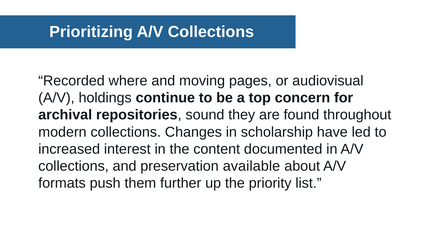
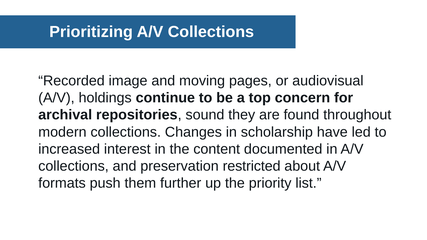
where: where -> image
available: available -> restricted
